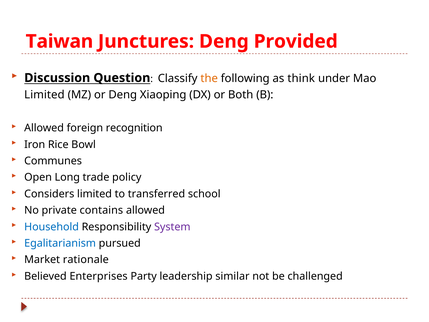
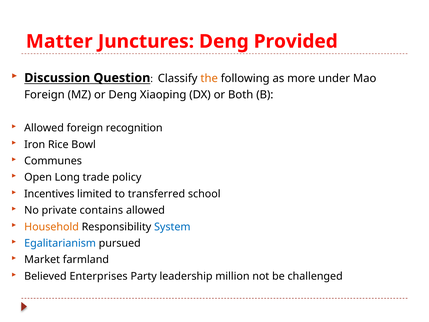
Taiwan: Taiwan -> Matter
think: think -> more
Limited at (44, 95): Limited -> Foreign
Considers: Considers -> Incentives
Household colour: blue -> orange
System colour: purple -> blue
rationale: rationale -> farmland
similar: similar -> million
